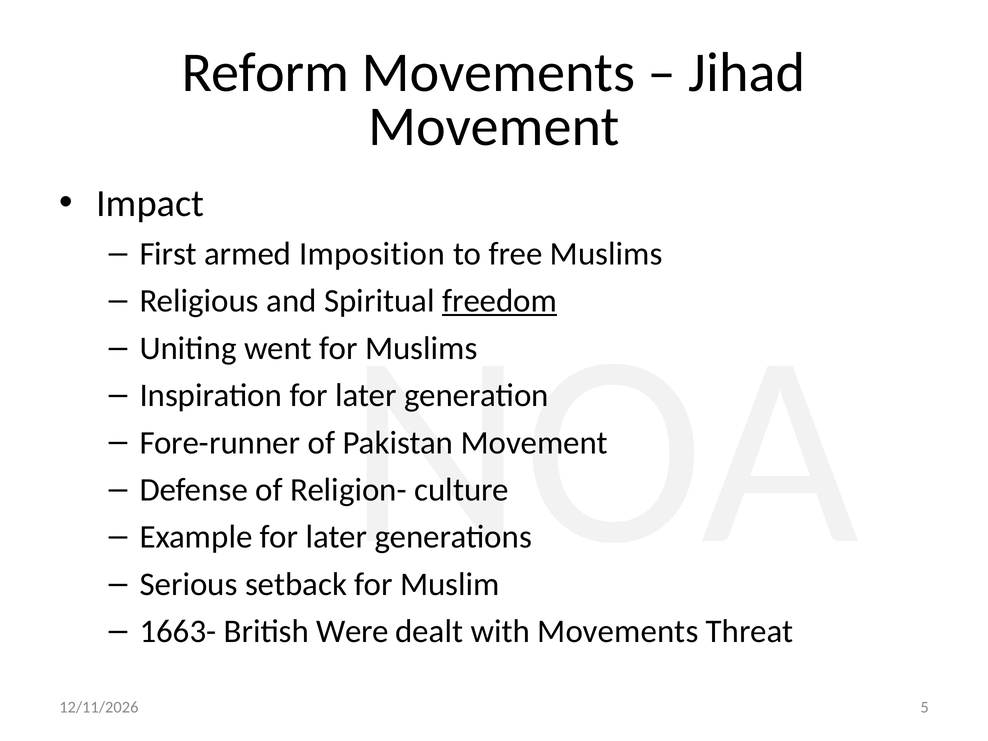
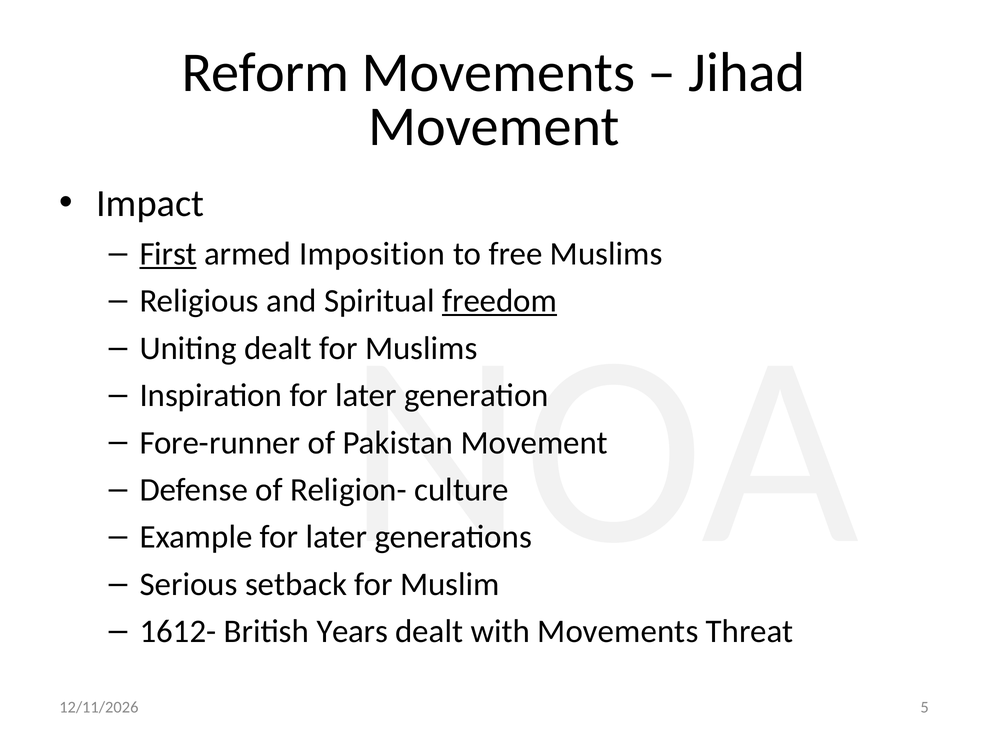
First underline: none -> present
Uniting went: went -> dealt
1663-: 1663- -> 1612-
Were: Were -> Years
